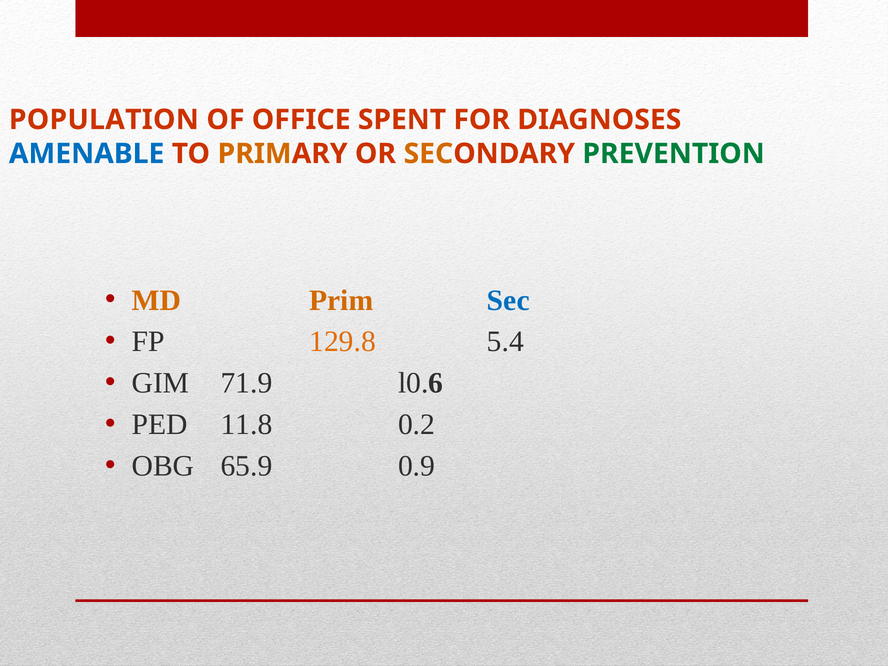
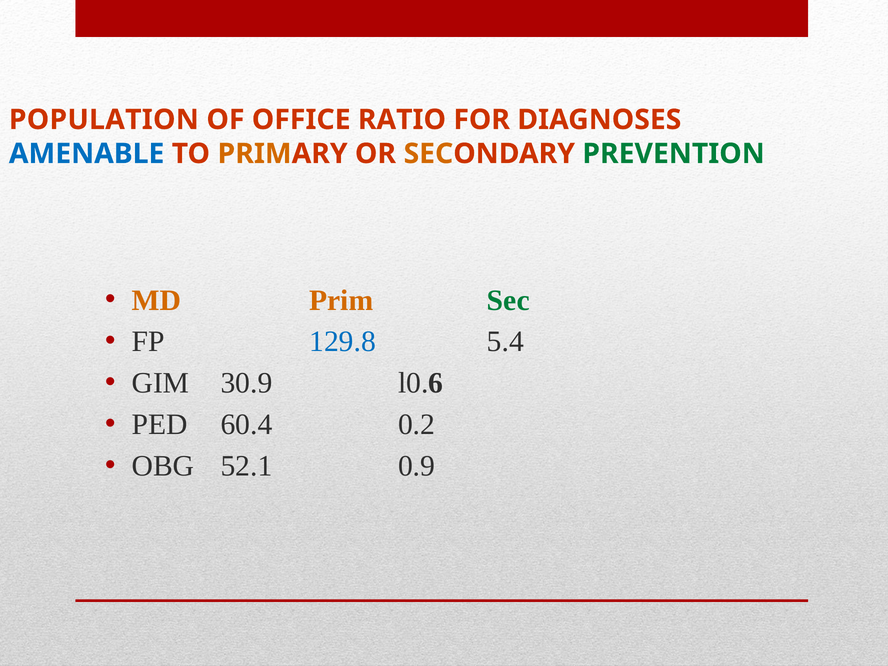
SPENT: SPENT -> RATIO
Sec colour: blue -> green
129.8 colour: orange -> blue
71.9: 71.9 -> 30.9
11.8: 11.8 -> 60.4
65.9: 65.9 -> 52.1
